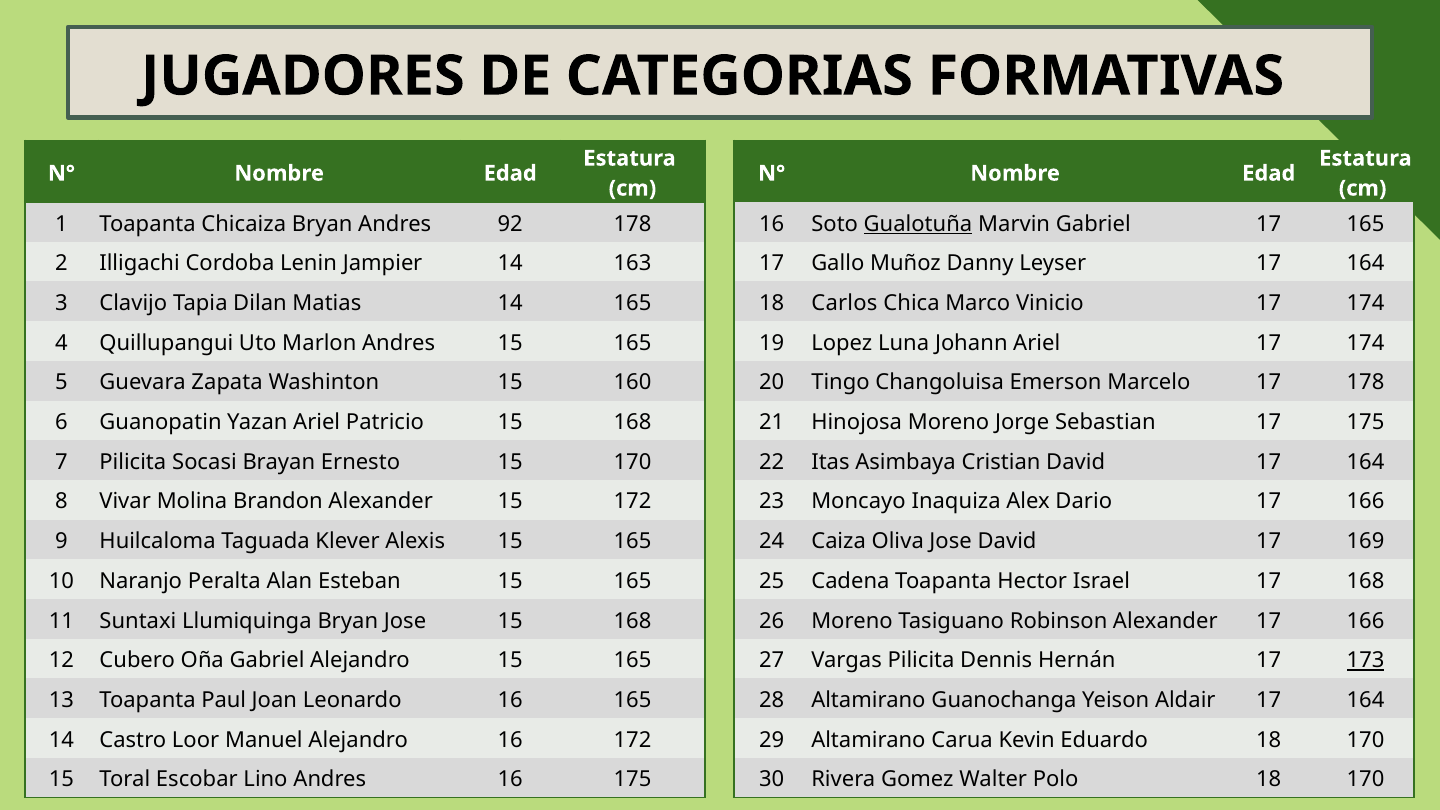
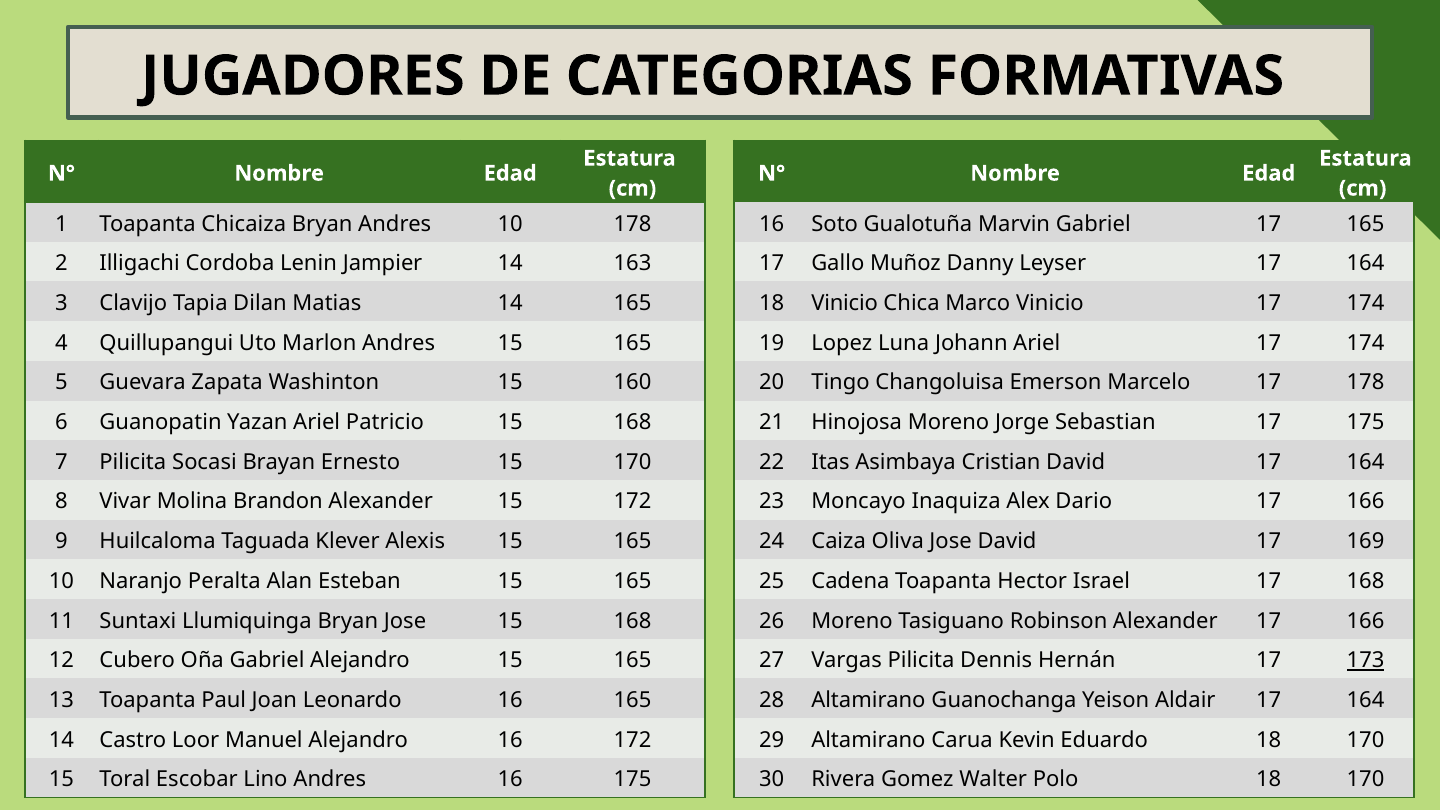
Andres 92: 92 -> 10
Gualotuña underline: present -> none
18 Carlos: Carlos -> Vinicio
